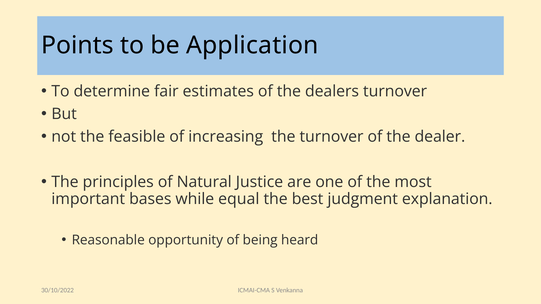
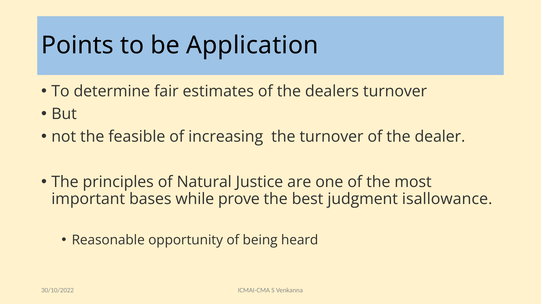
equal: equal -> prove
explanation: explanation -> isallowance
